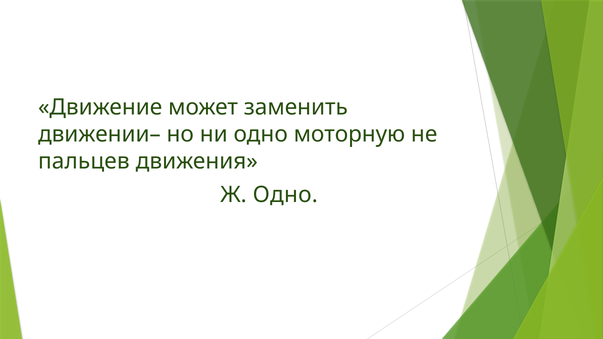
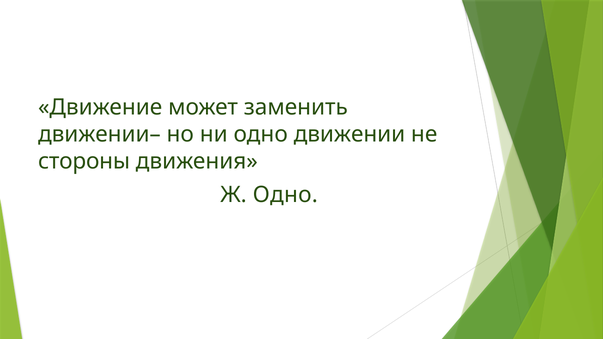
моторную: моторную -> движении
пальцев: пальцев -> стороны
